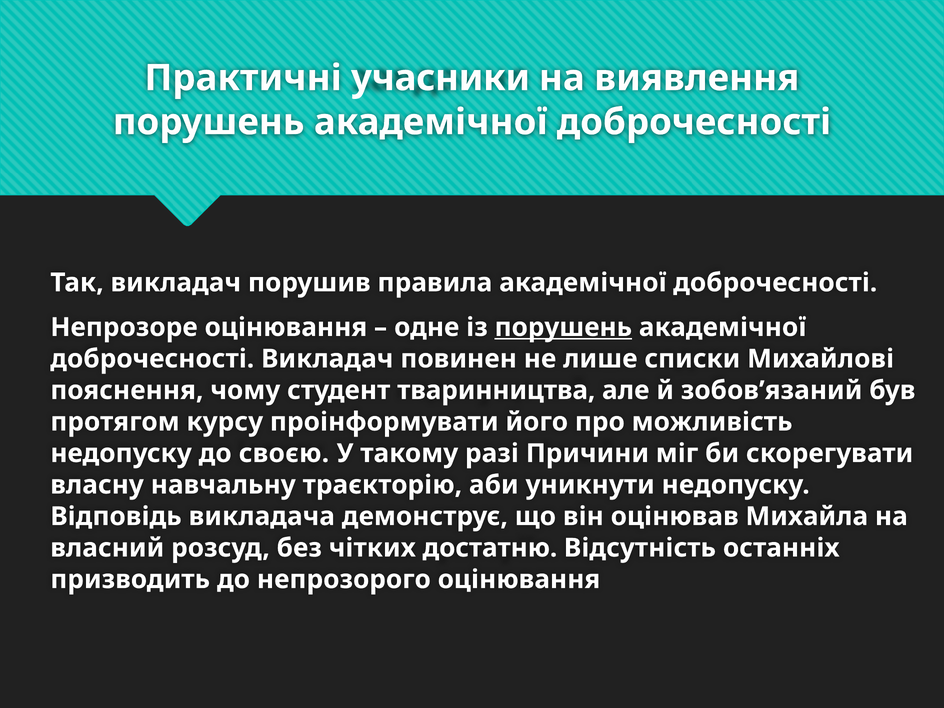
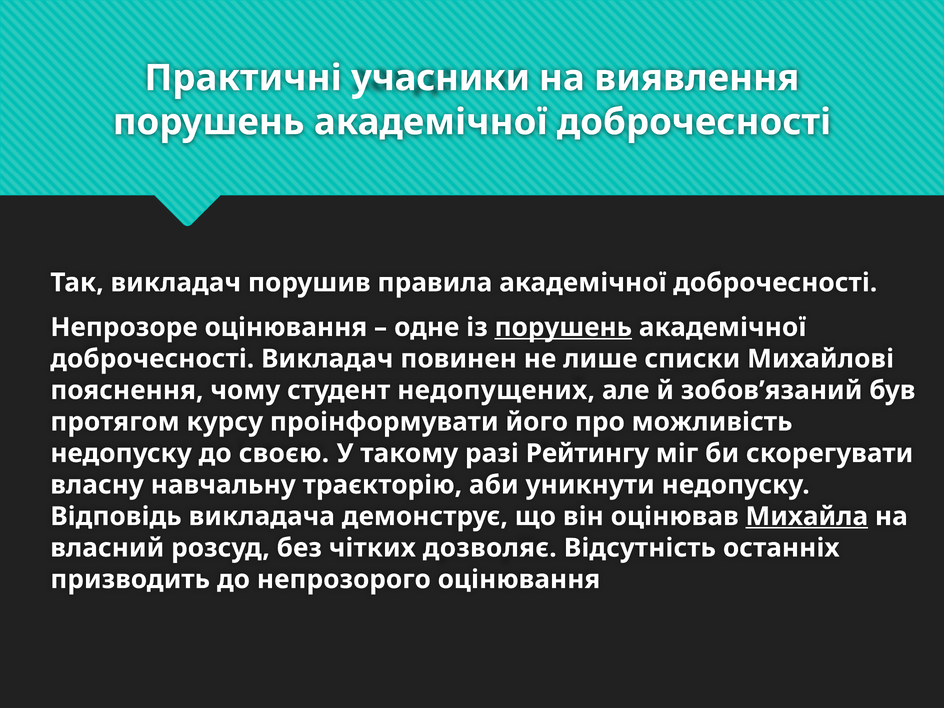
тваринництва: тваринництва -> недопущених
Причини: Причини -> Рейтингу
Михайла underline: none -> present
достатню: достатню -> дозволяє
